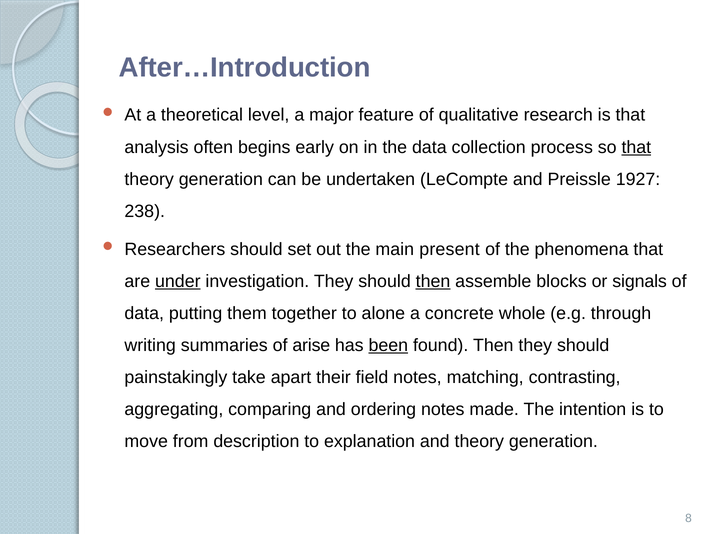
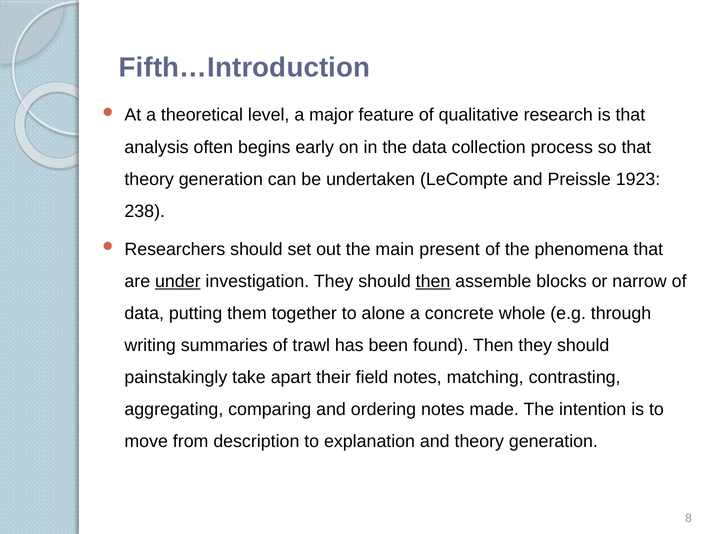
After…Introduction: After…Introduction -> Fifth…Introduction
that at (636, 147) underline: present -> none
1927: 1927 -> 1923
signals: signals -> narrow
arise: arise -> trawl
been underline: present -> none
